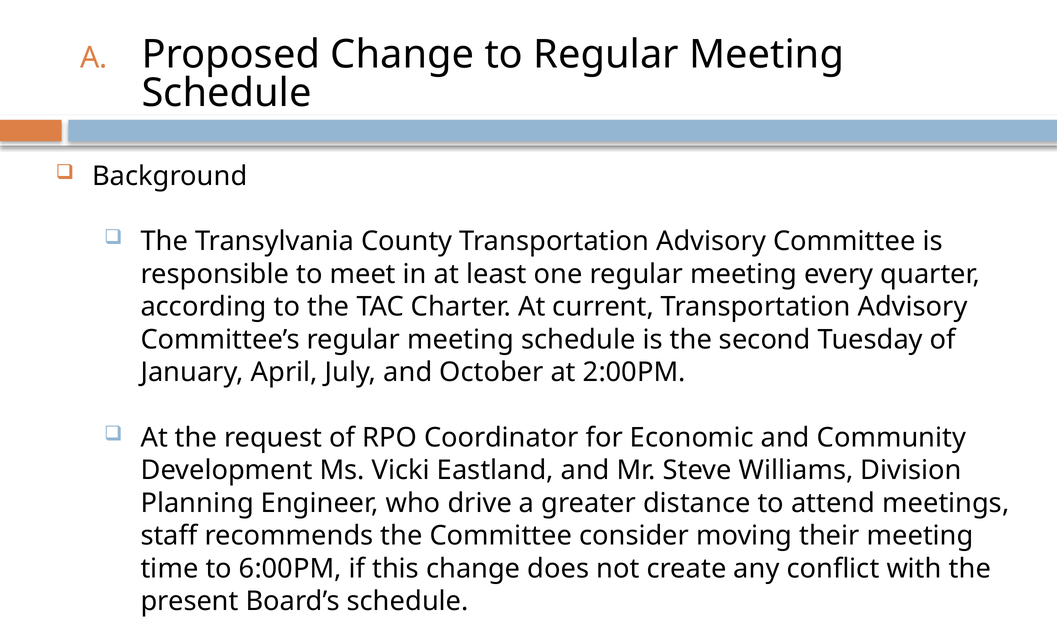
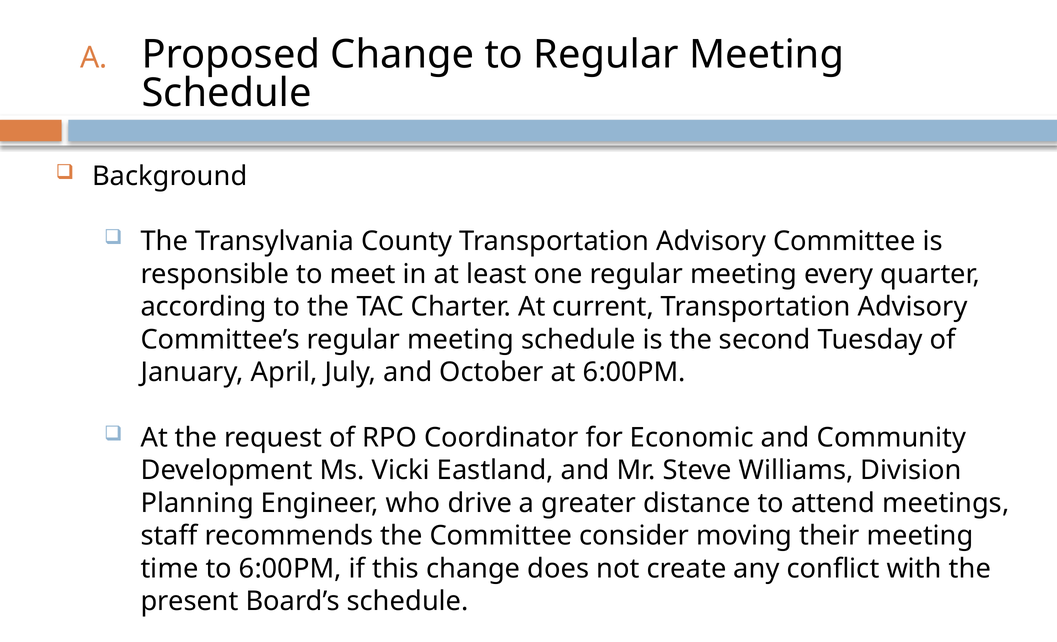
at 2:00PM: 2:00PM -> 6:00PM
